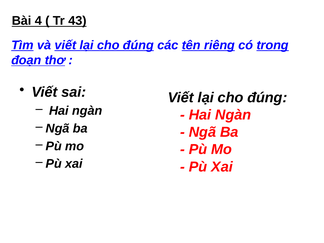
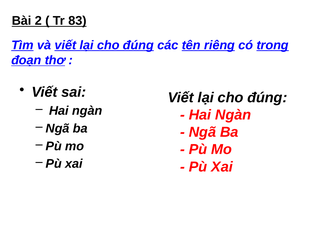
4: 4 -> 2
43: 43 -> 83
